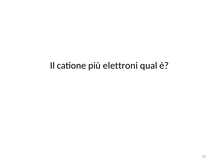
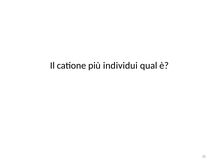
elettroni: elettroni -> individui
